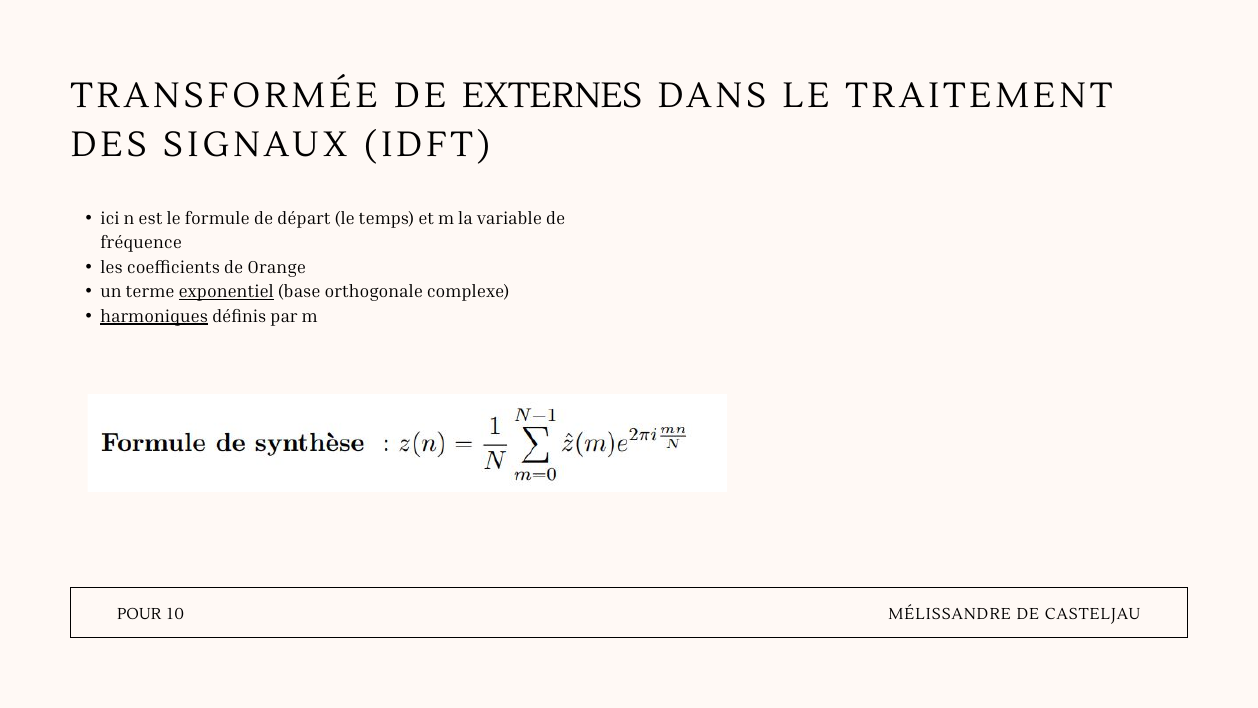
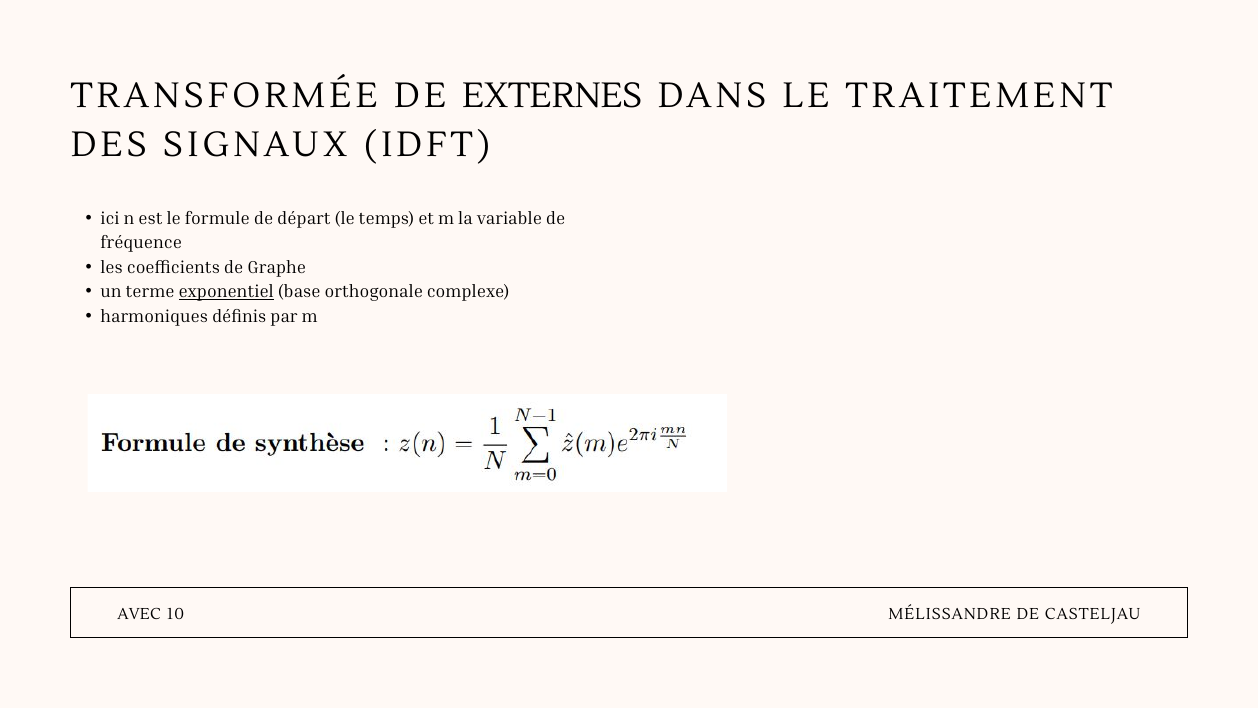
Orange: Orange -> Graphe
harmoniques underline: present -> none
POUR: POUR -> AVEC
